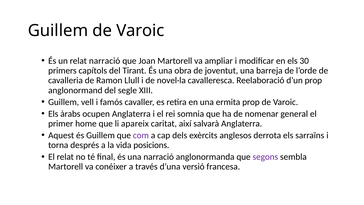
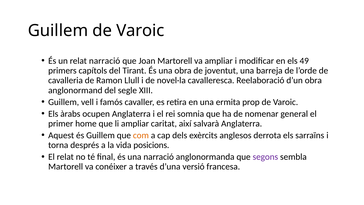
30: 30 -> 49
d’un prop: prop -> obra
li apareix: apareix -> ampliar
com colour: purple -> orange
